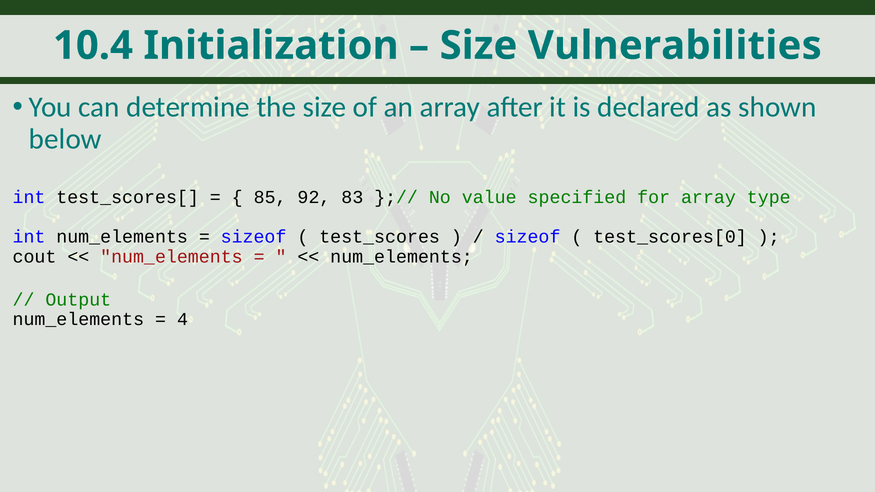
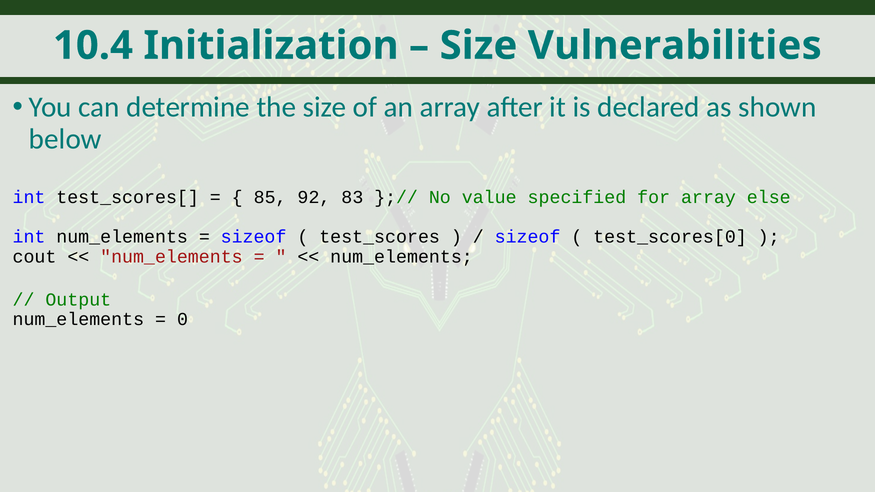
type: type -> else
4: 4 -> 0
